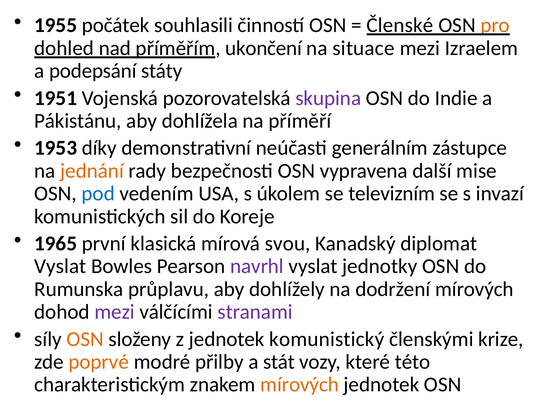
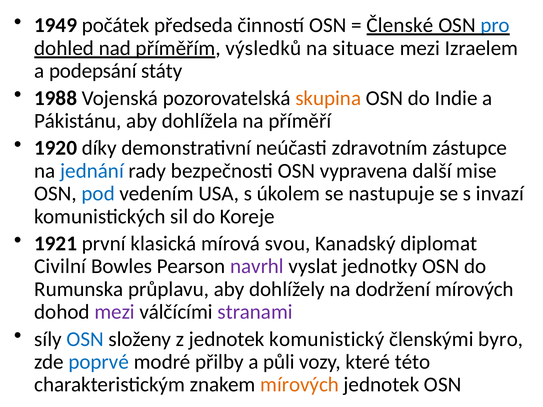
1955: 1955 -> 1949
souhlasili: souhlasili -> předseda
pro colour: orange -> blue
ukončení: ukončení -> výsledků
1951: 1951 -> 1988
skupina colour: purple -> orange
1953: 1953 -> 1920
generálním: generálním -> zdravotním
jednání colour: orange -> blue
televizním: televizním -> nastupuje
1965: 1965 -> 1921
Vyslat at (60, 266): Vyslat -> Civilní
OSN at (85, 339) colour: orange -> blue
krize: krize -> byro
poprvé colour: orange -> blue
stát: stát -> půli
